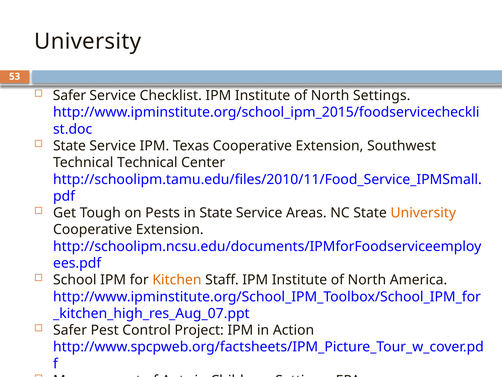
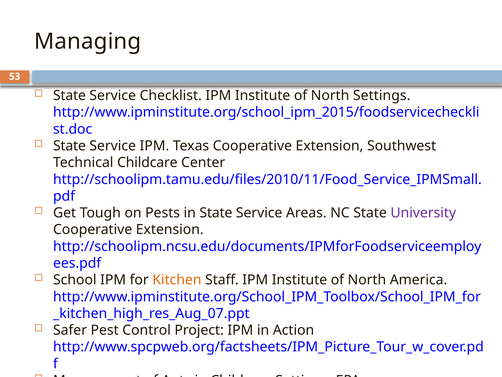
University at (88, 41): University -> Managing
Safer at (69, 95): Safer -> State
Technical Technical: Technical -> Childcare
University at (423, 213) colour: orange -> purple
